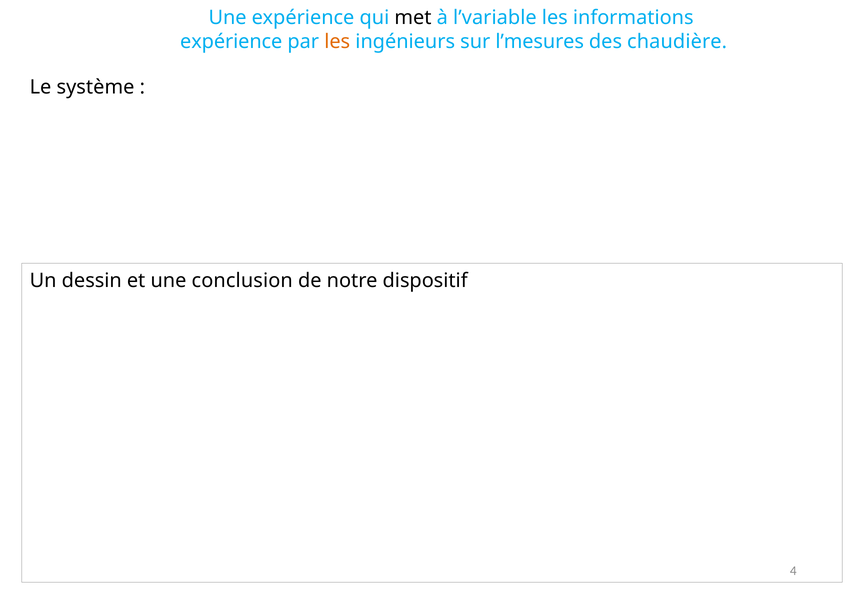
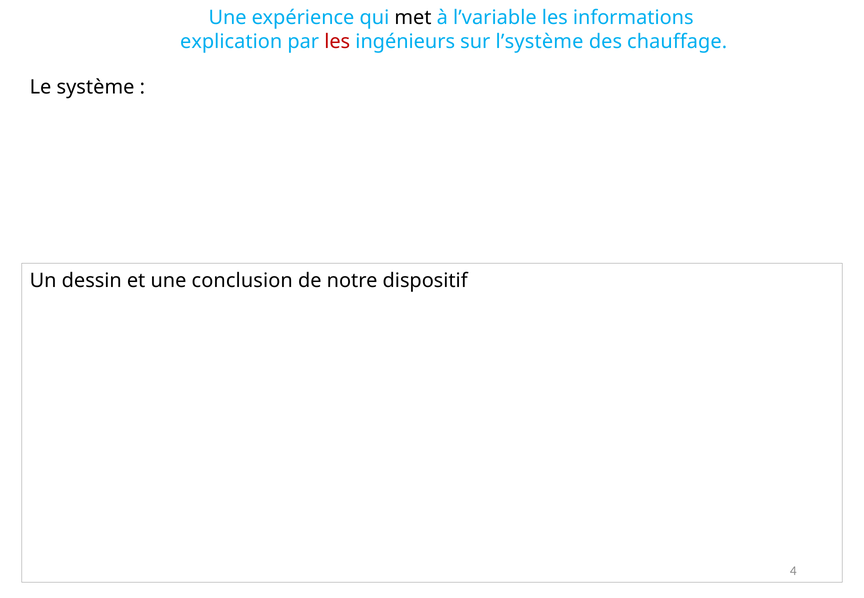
expérience at (231, 41): expérience -> explication
les at (337, 41) colour: orange -> red
l’mesures: l’mesures -> l’système
chaudière: chaudière -> chauffage
